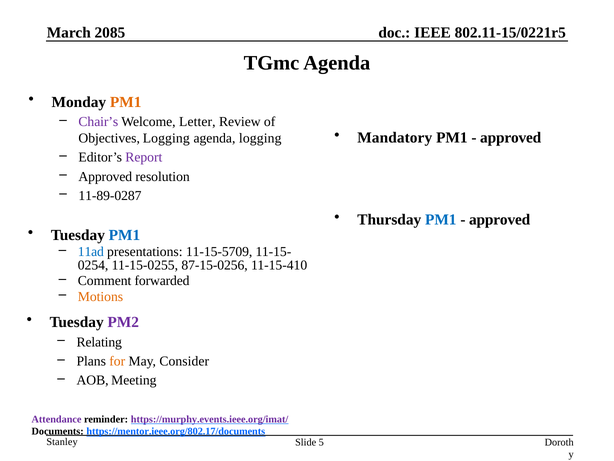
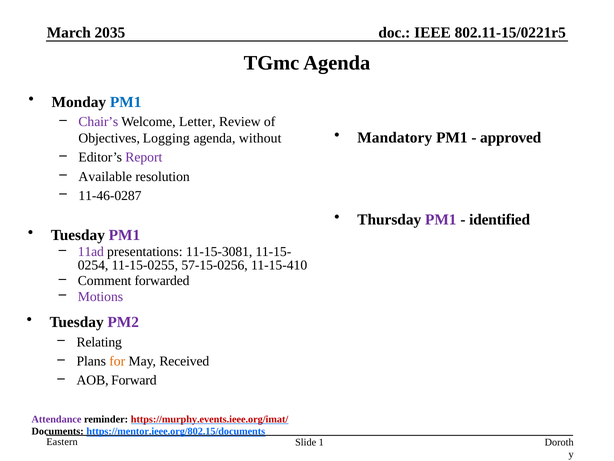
2085: 2085 -> 2035
PM1 at (126, 102) colour: orange -> blue
agenda logging: logging -> without
Approved at (105, 176): Approved -> Available
11-89-0287: 11-89-0287 -> 11-46-0287
PM1 at (441, 220) colour: blue -> purple
approved at (500, 220): approved -> identified
PM1 at (124, 235) colour: blue -> purple
11ad colour: blue -> purple
11-15-5709: 11-15-5709 -> 11-15-3081
87-15-0256: 87-15-0256 -> 57-15-0256
Motions colour: orange -> purple
Consider: Consider -> Received
Meeting: Meeting -> Forward
https://murphy.events.ieee.org/imat/ colour: purple -> red
https://mentor.ieee.org/802.17/documents: https://mentor.ieee.org/802.17/documents -> https://mentor.ieee.org/802.15/documents
Stanley at (62, 442): Stanley -> Eastern
5: 5 -> 1
